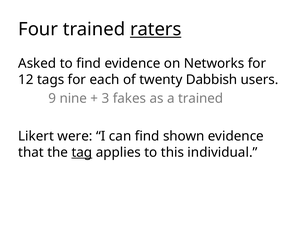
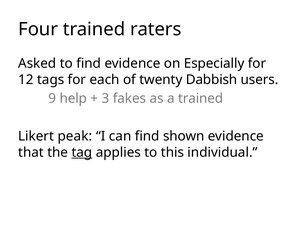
raters underline: present -> none
Networks: Networks -> Especially
nine: nine -> help
were: were -> peak
